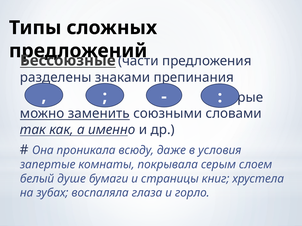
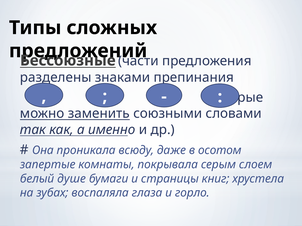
условия: условия -> осотом
